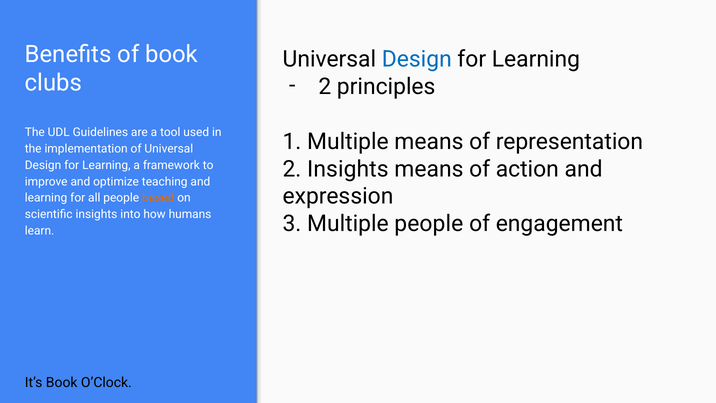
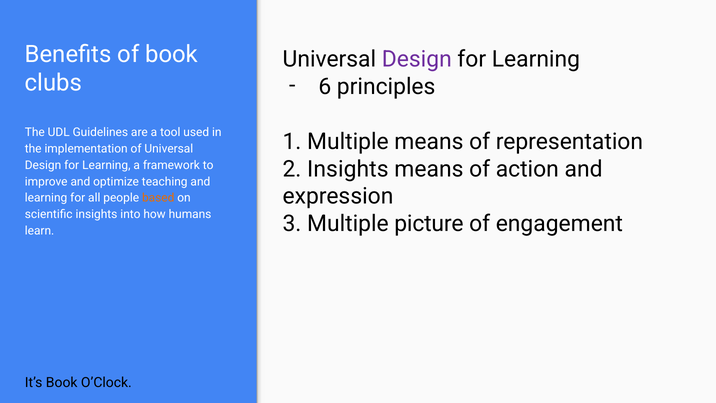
Design at (417, 59) colour: blue -> purple
2 at (325, 87): 2 -> 6
Multiple people: people -> picture
